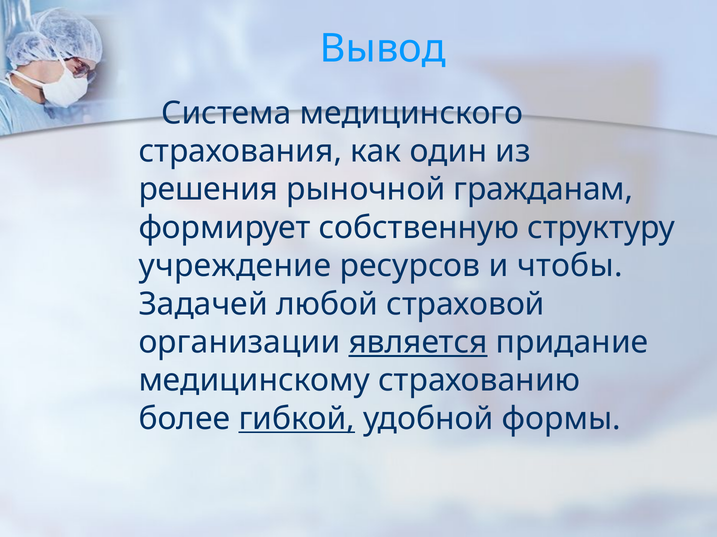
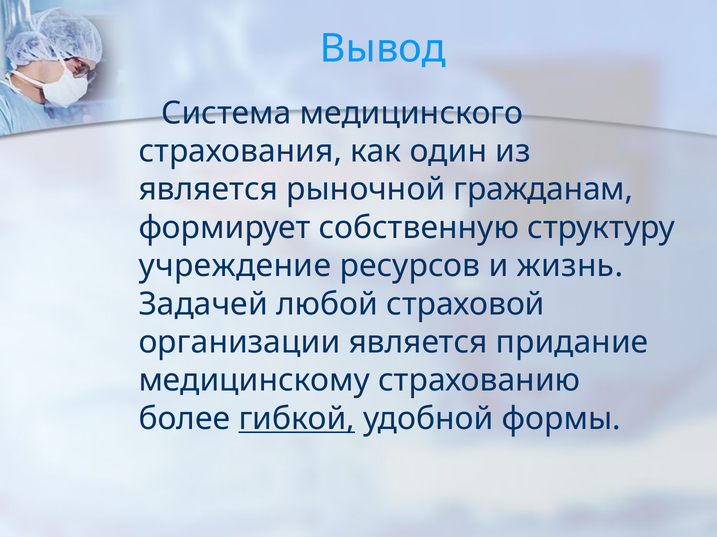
решения at (208, 190): решения -> является
чтобы: чтобы -> жизнь
является at (418, 343) underline: present -> none
